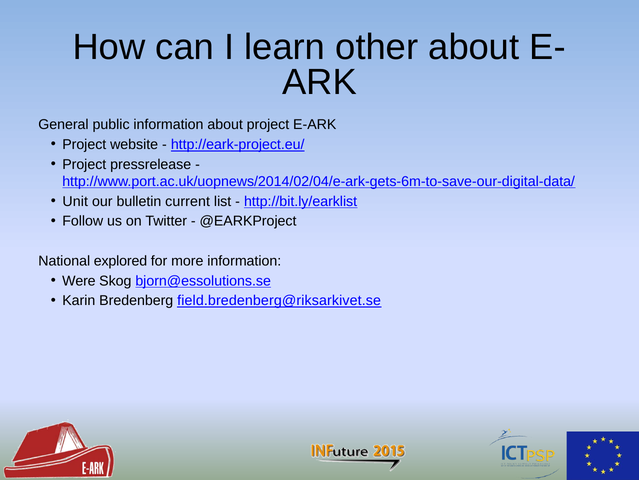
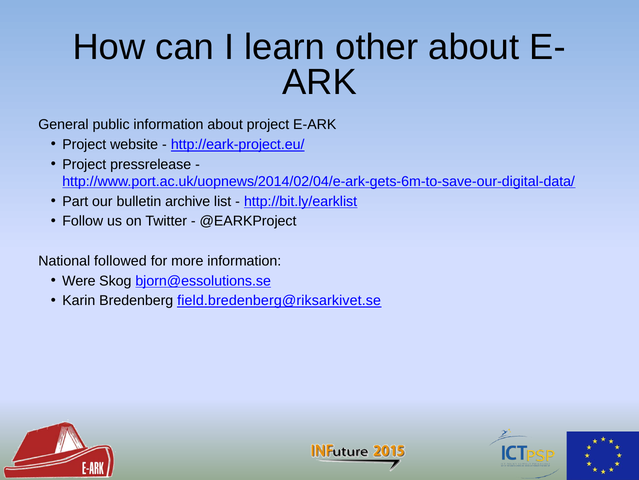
Unit: Unit -> Part
current: current -> archive
explored: explored -> followed
